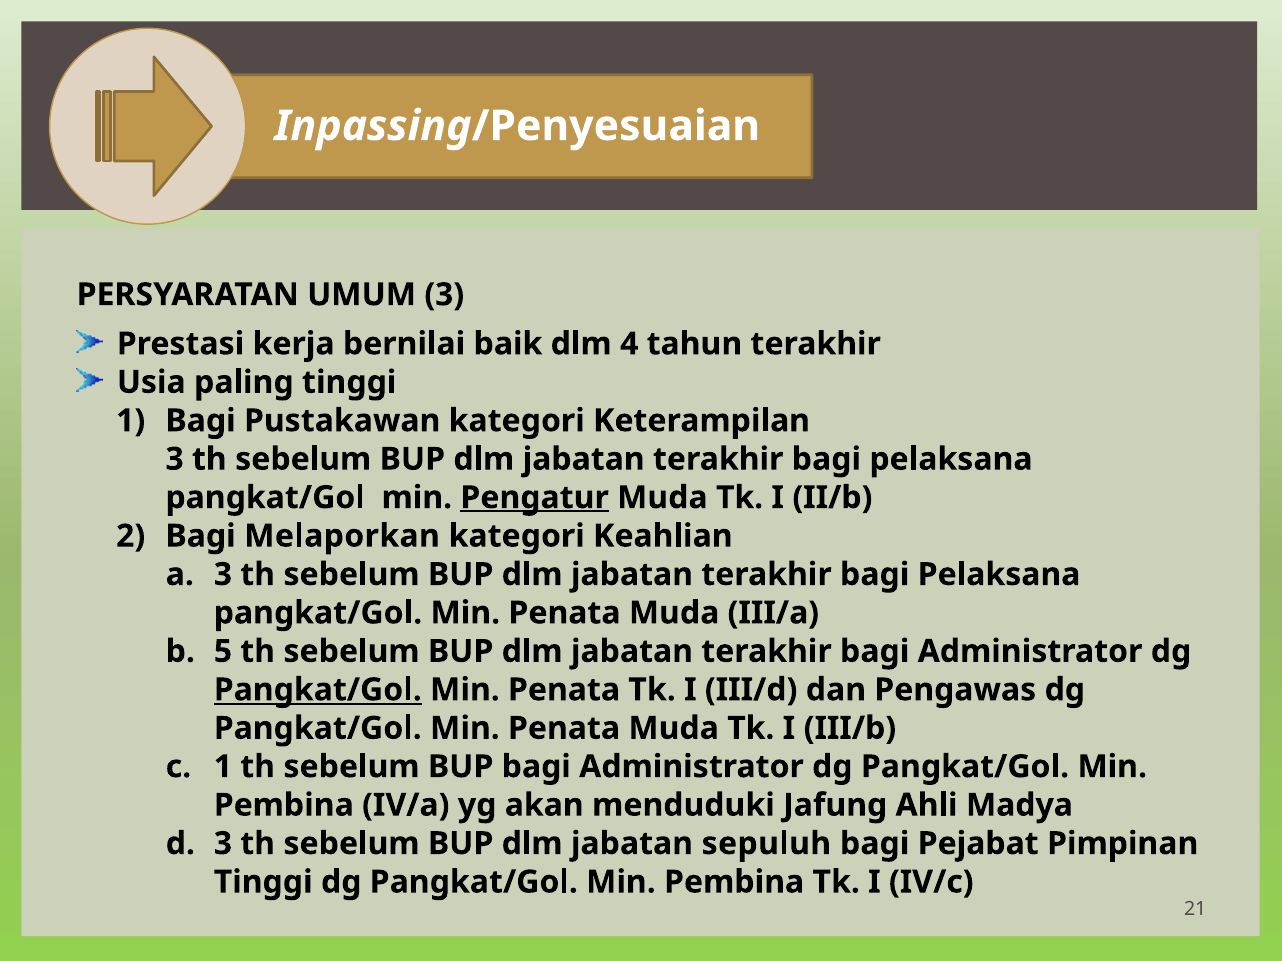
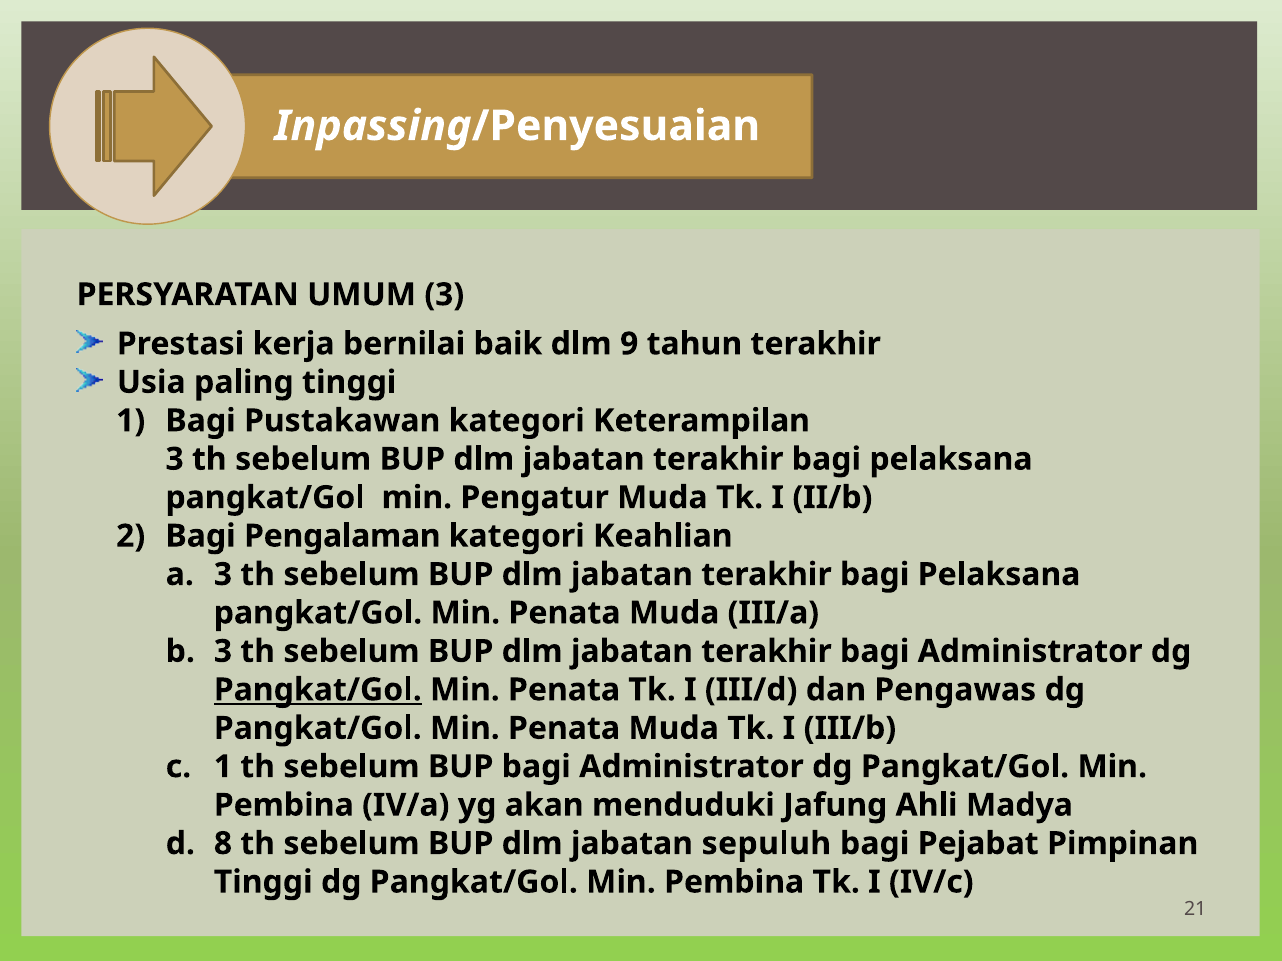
4: 4 -> 9
Pengatur underline: present -> none
Melaporkan: Melaporkan -> Pengalaman
5 at (223, 652): 5 -> 3
3 at (223, 844): 3 -> 8
